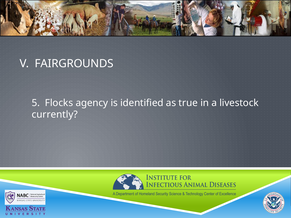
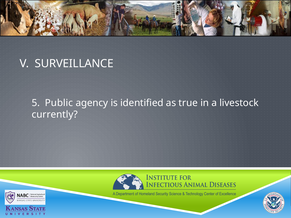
FAIRGROUNDS: FAIRGROUNDS -> SURVEILLANCE
Flocks: Flocks -> Public
